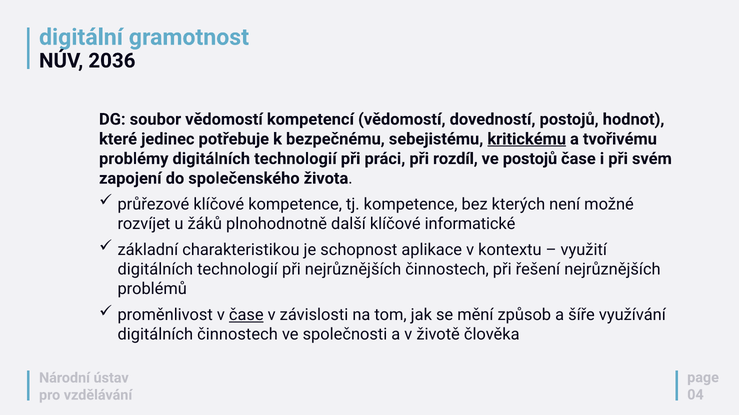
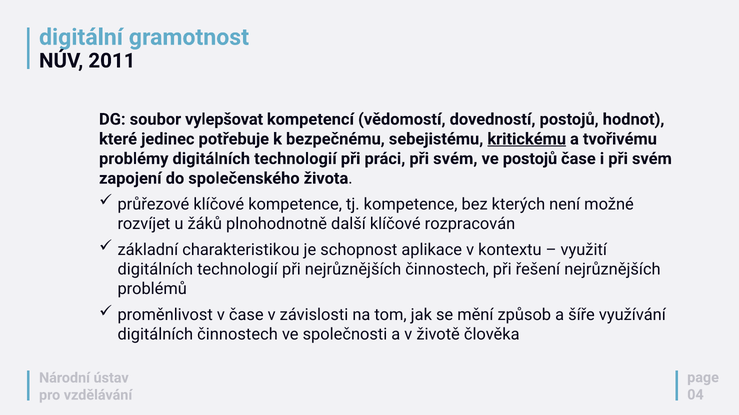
2036: 2036 -> 2011
soubor vědomostí: vědomostí -> vylepšovat
práci při rozdíl: rozdíl -> svém
informatické: informatické -> rozpracován
čase at (246, 315) underline: present -> none
